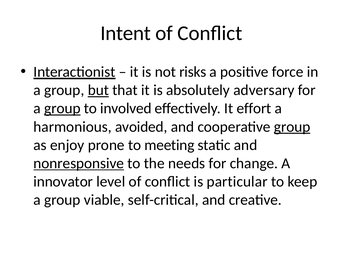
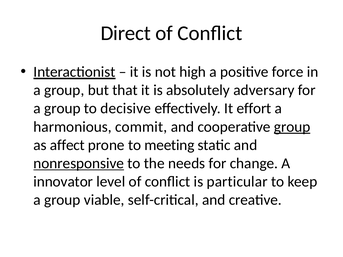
Intent: Intent -> Direct
risks: risks -> high
but underline: present -> none
group at (62, 109) underline: present -> none
involved: involved -> decisive
avoided: avoided -> commit
enjoy: enjoy -> affect
